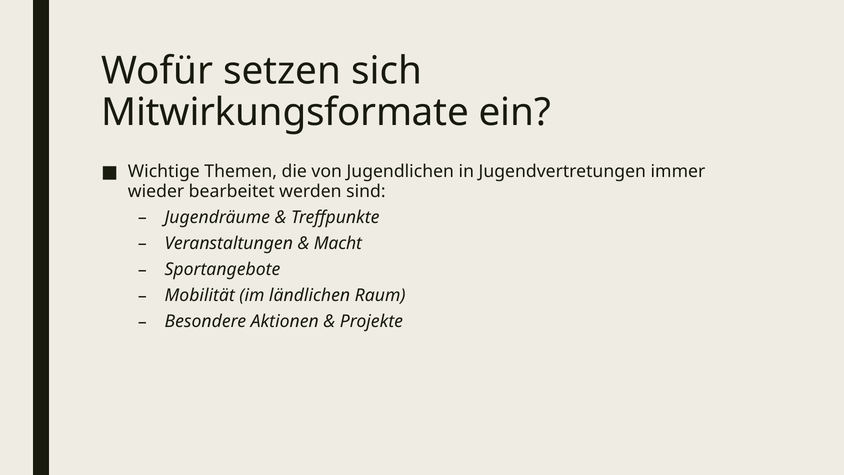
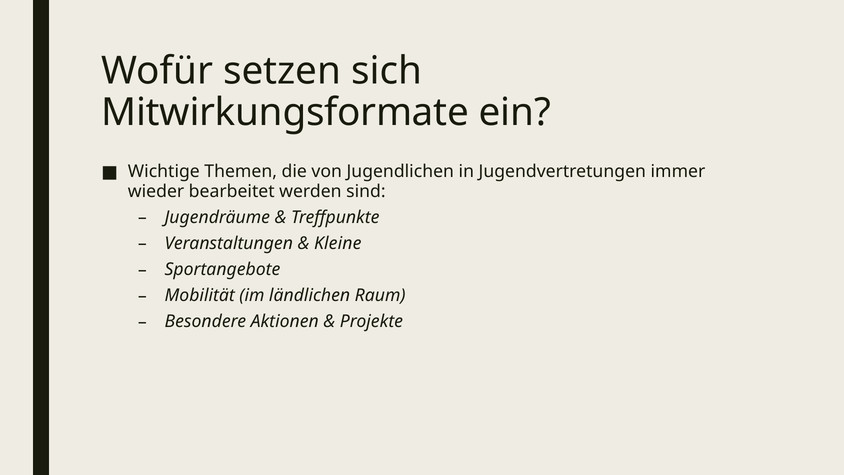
Macht: Macht -> Kleine
